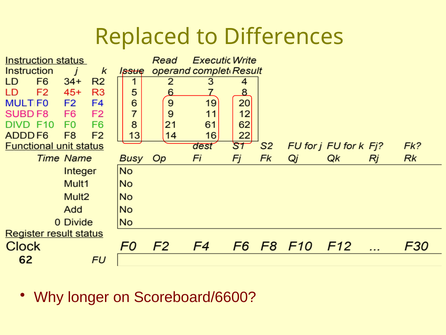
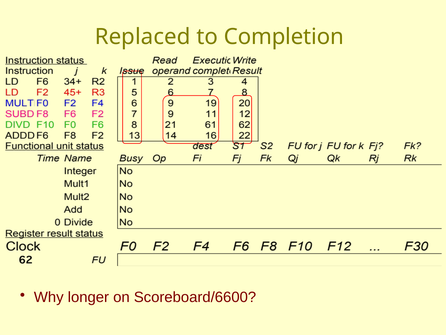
Differences: Differences -> Completion
